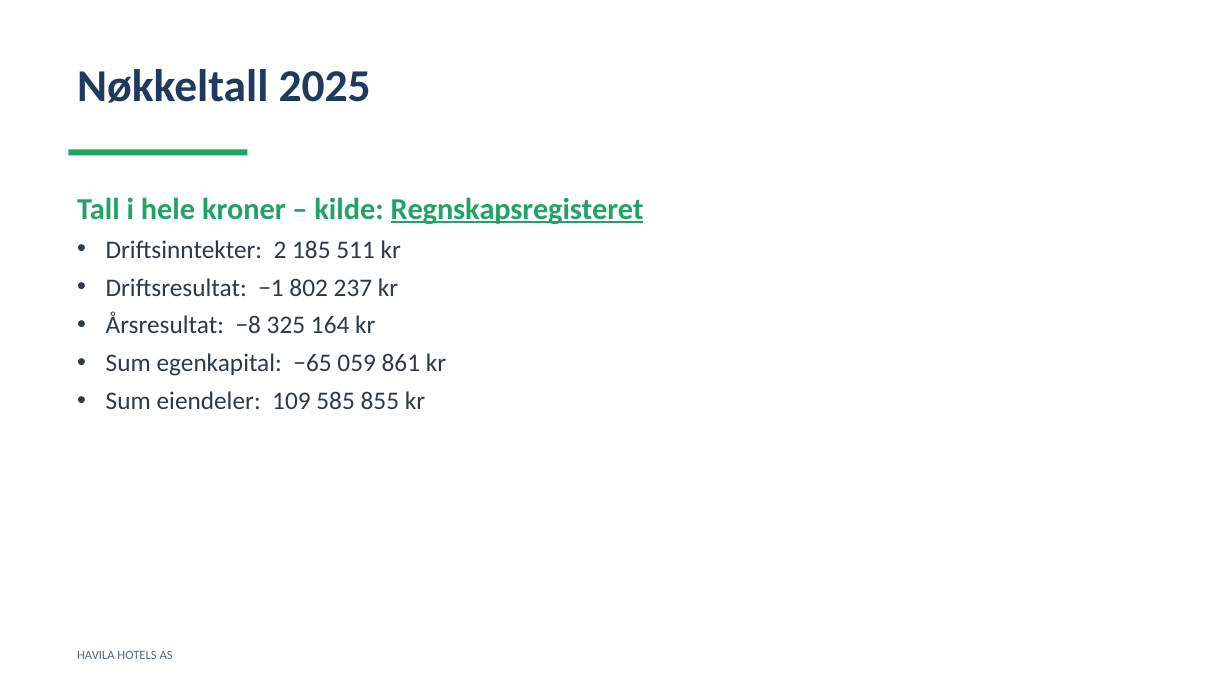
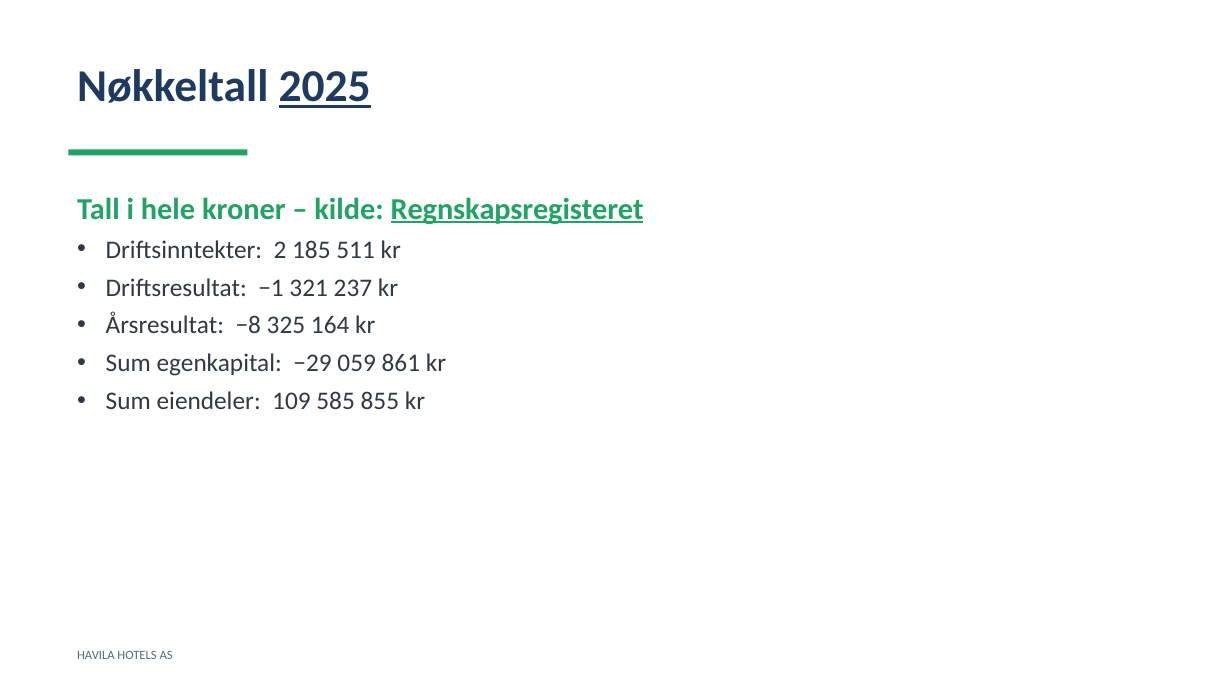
2025 underline: none -> present
802: 802 -> 321
−65: −65 -> −29
